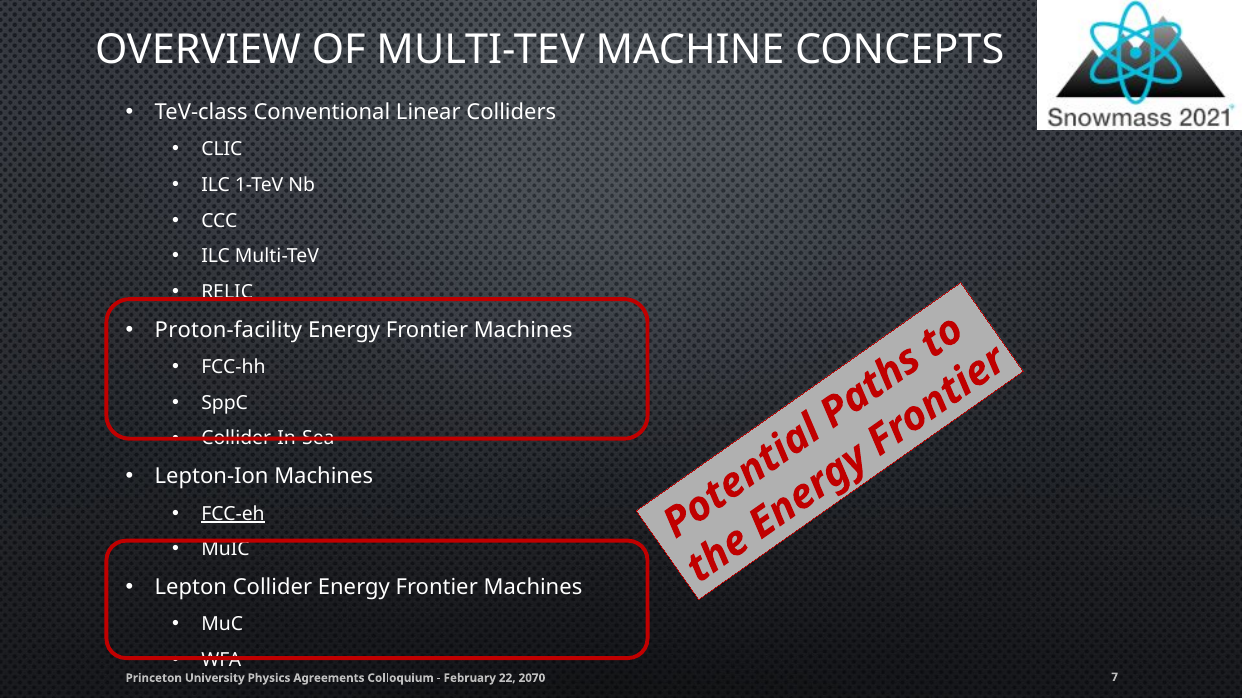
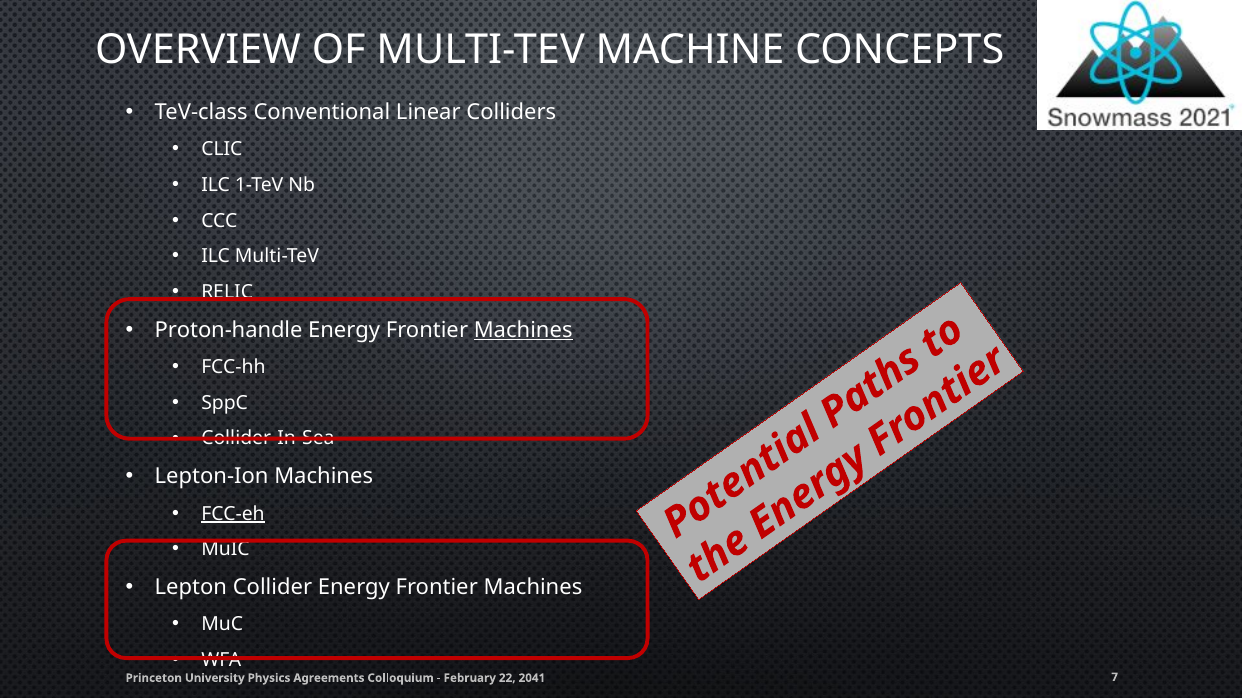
Proton-facility: Proton-facility -> Proton-handle
Machines at (523, 330) underline: none -> present
2070: 2070 -> 2041
